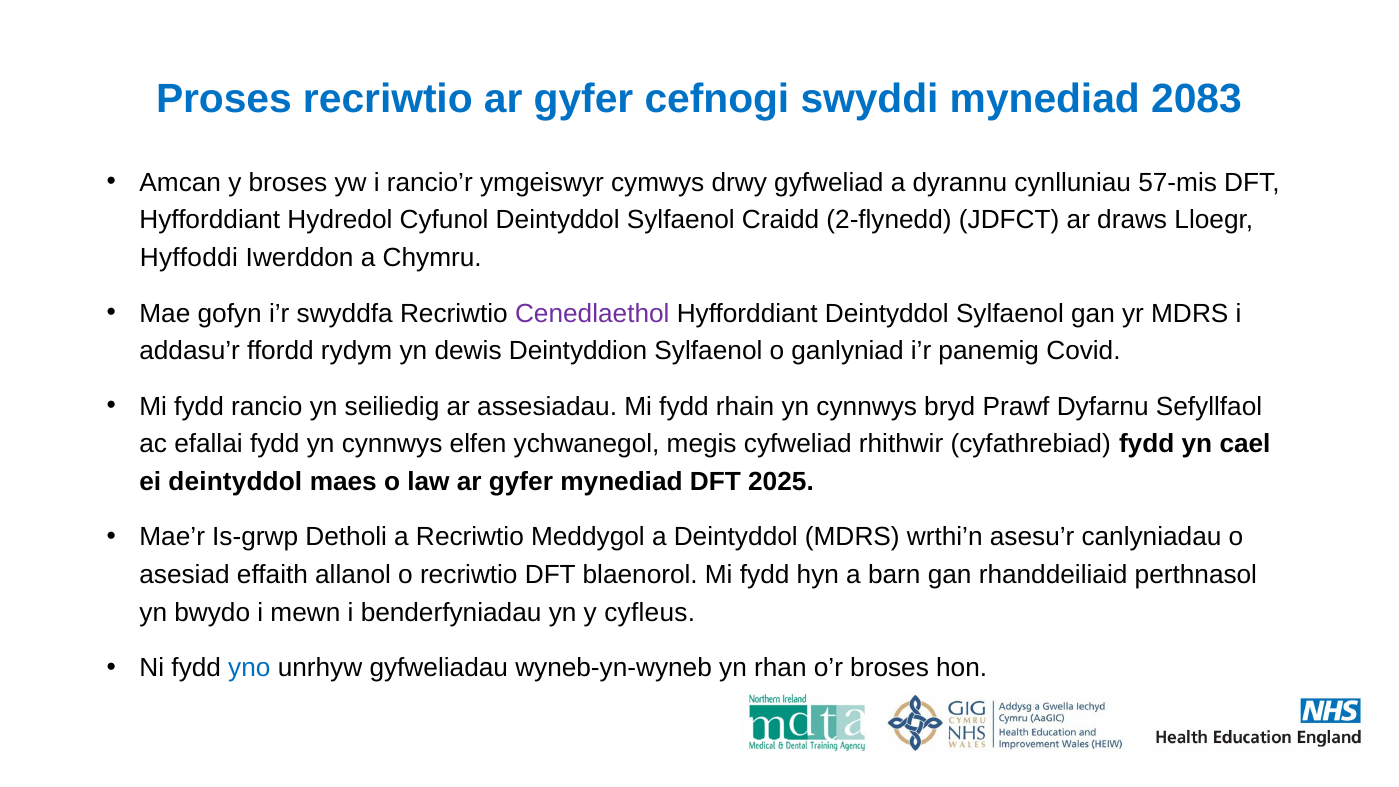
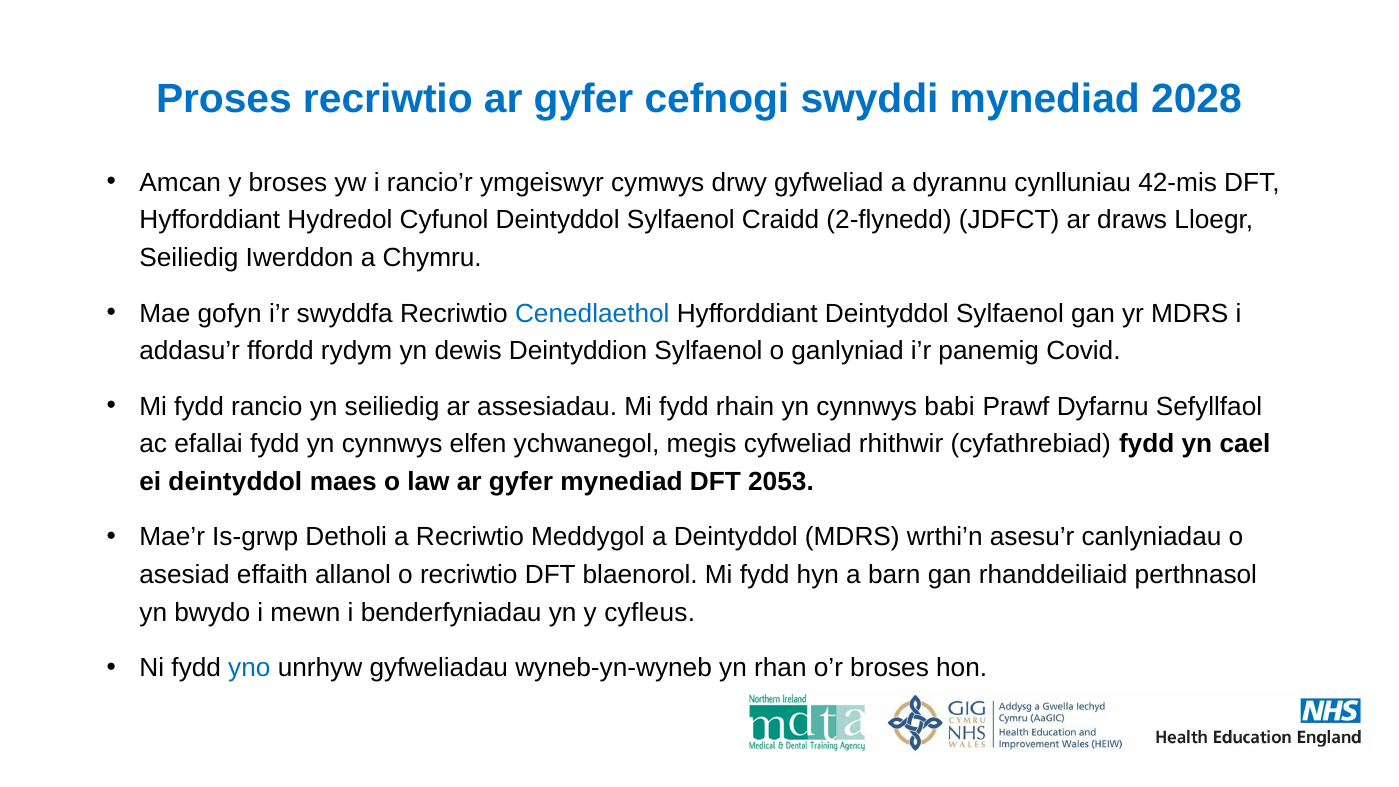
2083: 2083 -> 2028
57-mis: 57-mis -> 42-mis
Hyffoddi at (189, 258): Hyffoddi -> Seiliedig
Cenedlaethol colour: purple -> blue
bryd: bryd -> babi
2025: 2025 -> 2053
